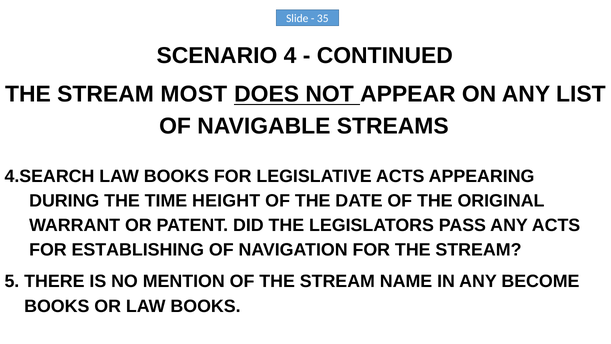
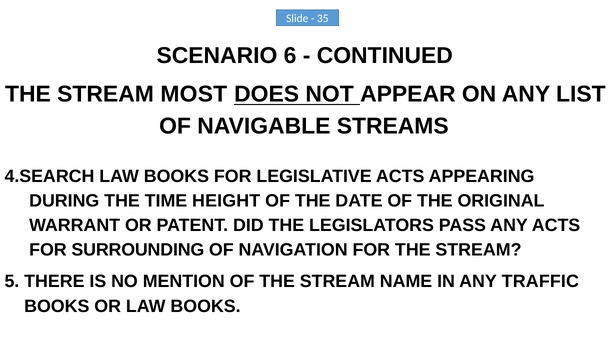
4: 4 -> 6
ESTABLISHING: ESTABLISHING -> SURROUNDING
BECOME: BECOME -> TRAFFIC
